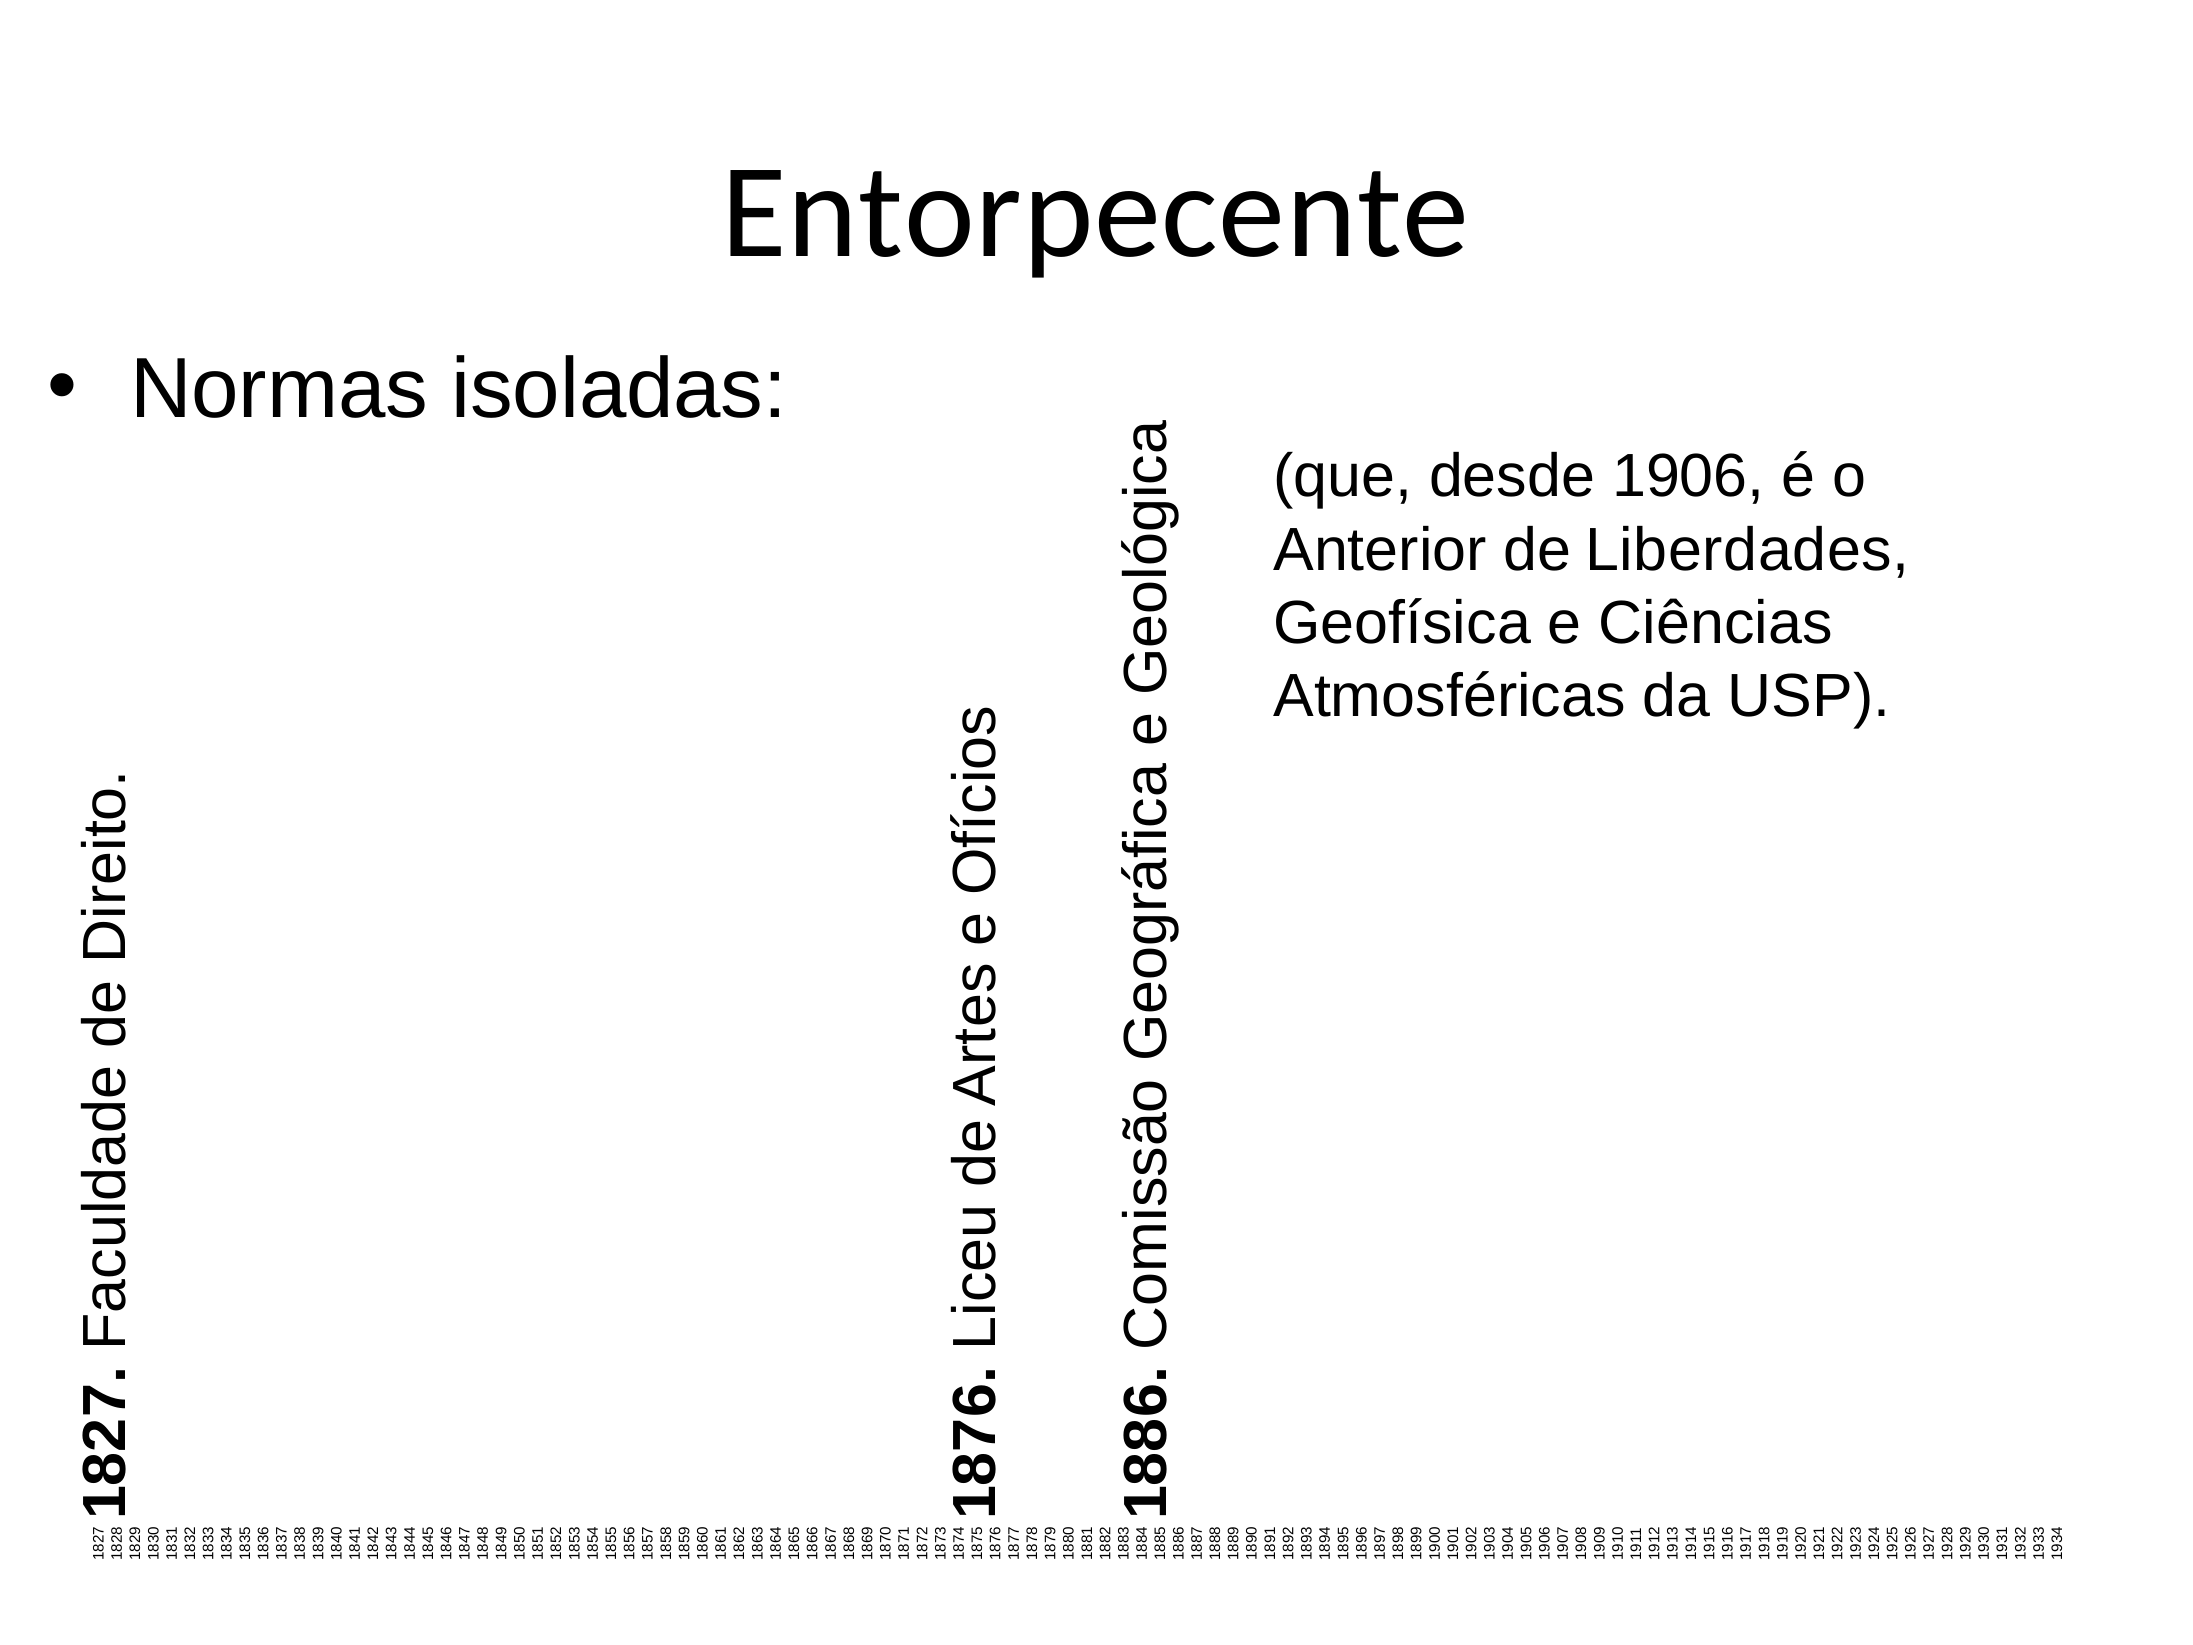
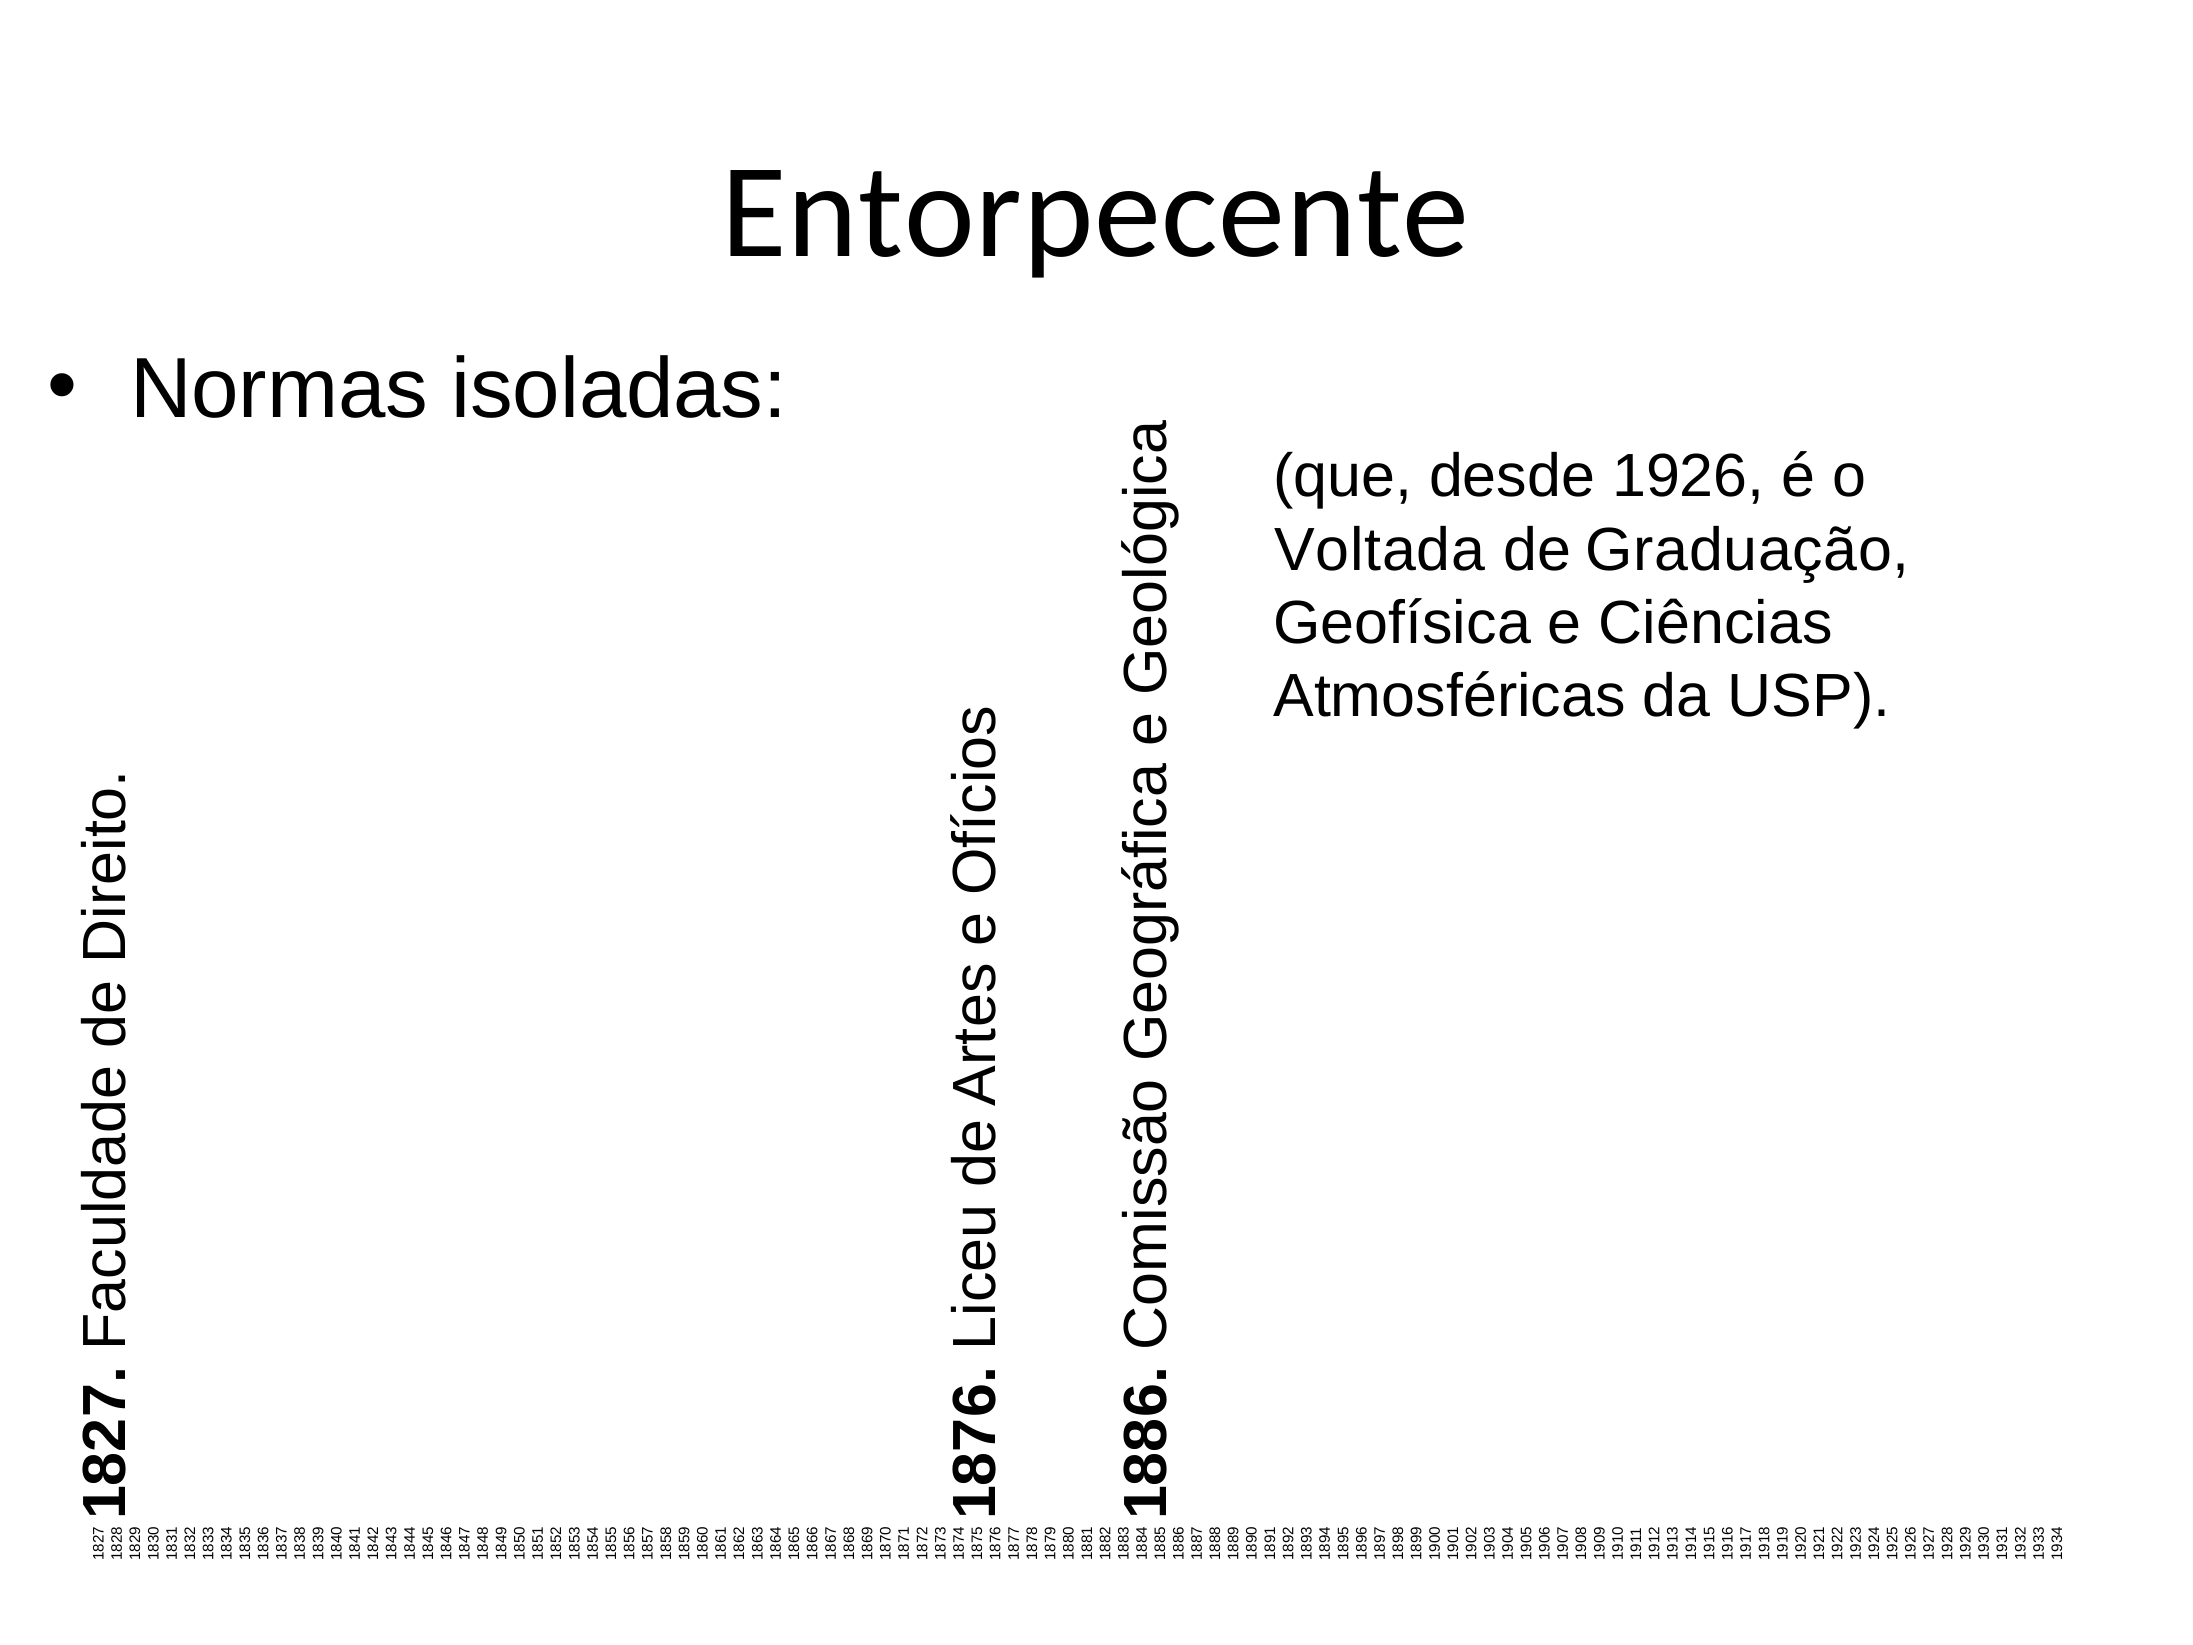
1906: 1906 -> 1926
Anterior: Anterior -> Voltada
Liberdades: Liberdades -> Graduação
